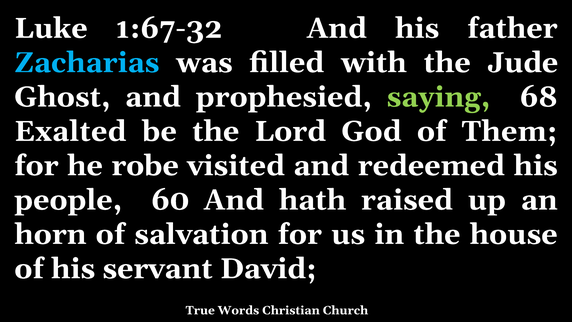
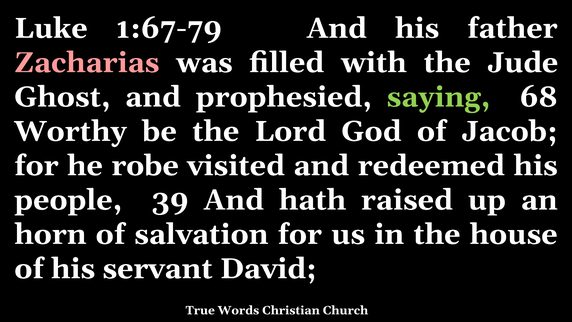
1:67-32: 1:67-32 -> 1:67-79
Zacharias colour: light blue -> pink
Exalted: Exalted -> Worthy
Them: Them -> Jacob
60: 60 -> 39
